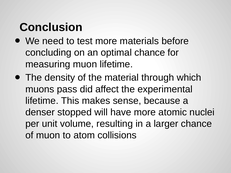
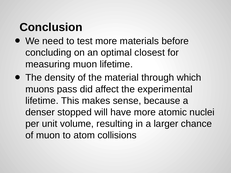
optimal chance: chance -> closest
